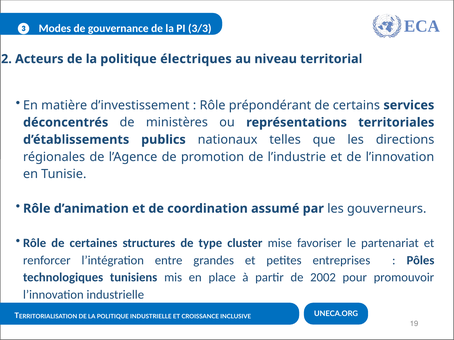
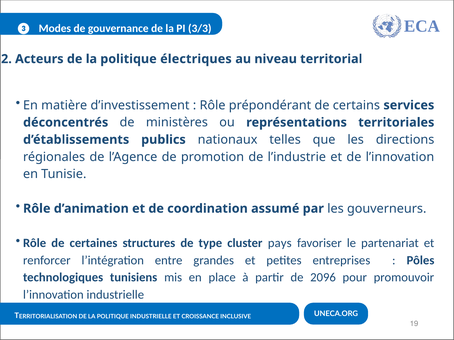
mise: mise -> pays
2002: 2002 -> 2096
